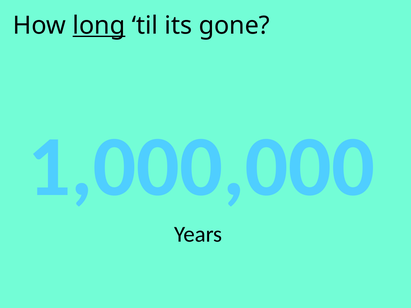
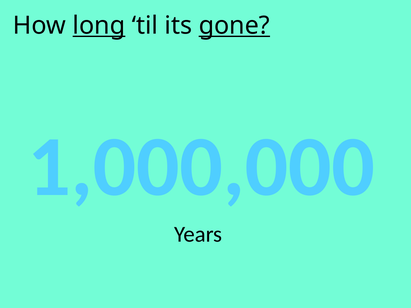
gone underline: none -> present
